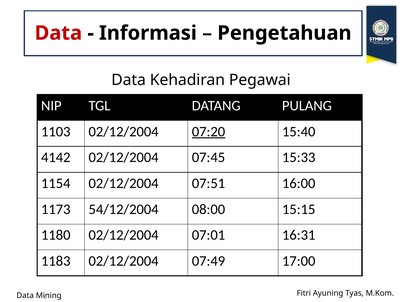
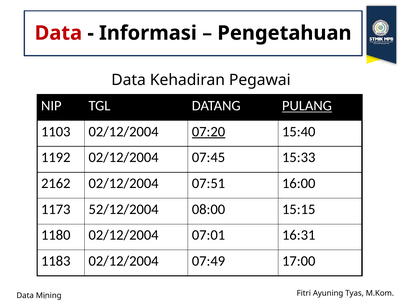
PULANG underline: none -> present
4142: 4142 -> 1192
1154: 1154 -> 2162
54/12/2004: 54/12/2004 -> 52/12/2004
